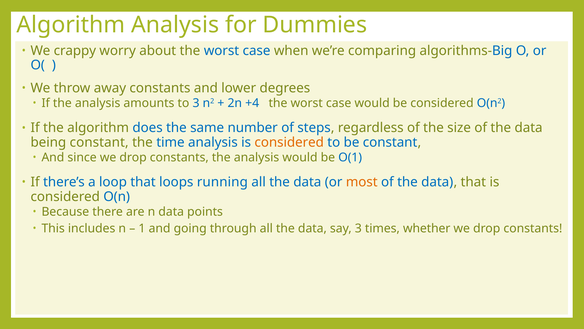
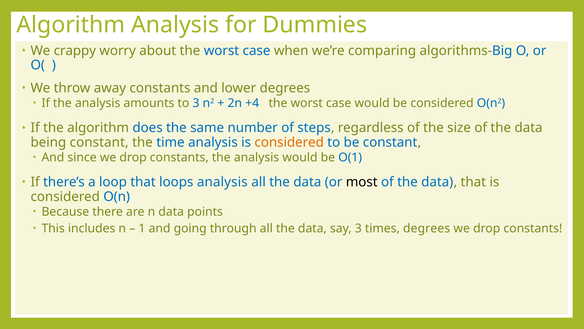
loops running: running -> analysis
most colour: orange -> black
times whether: whether -> degrees
